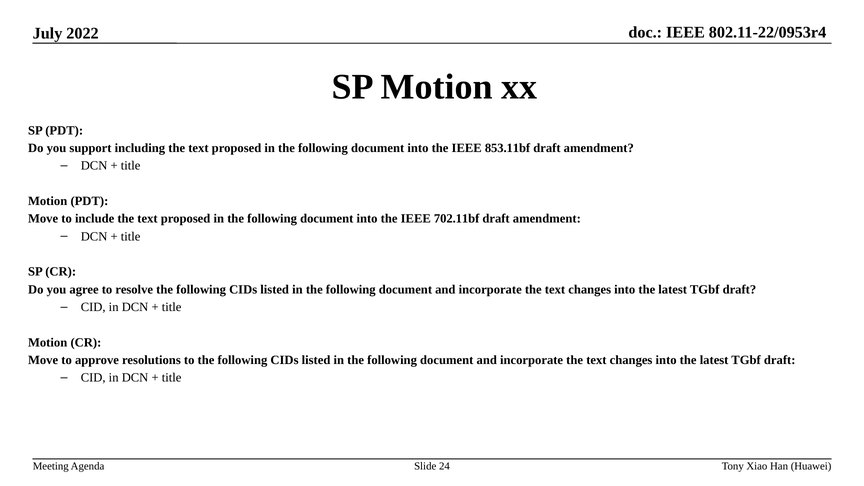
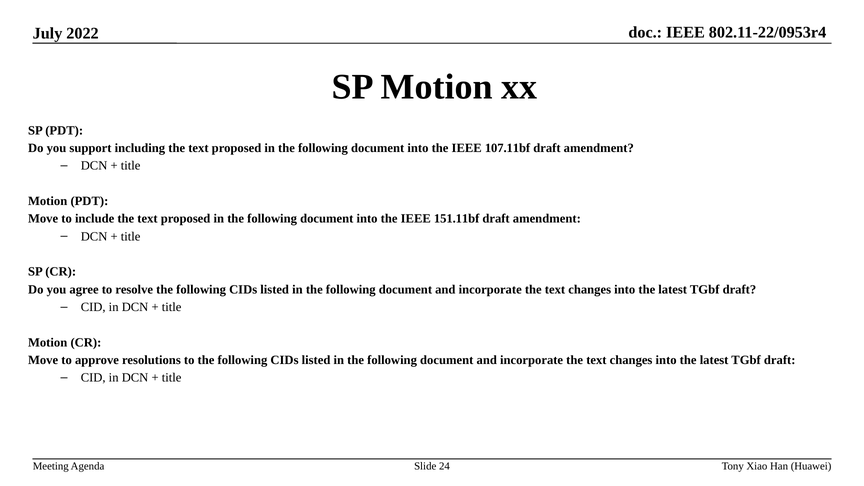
853.11bf: 853.11bf -> 107.11bf
702.11bf: 702.11bf -> 151.11bf
